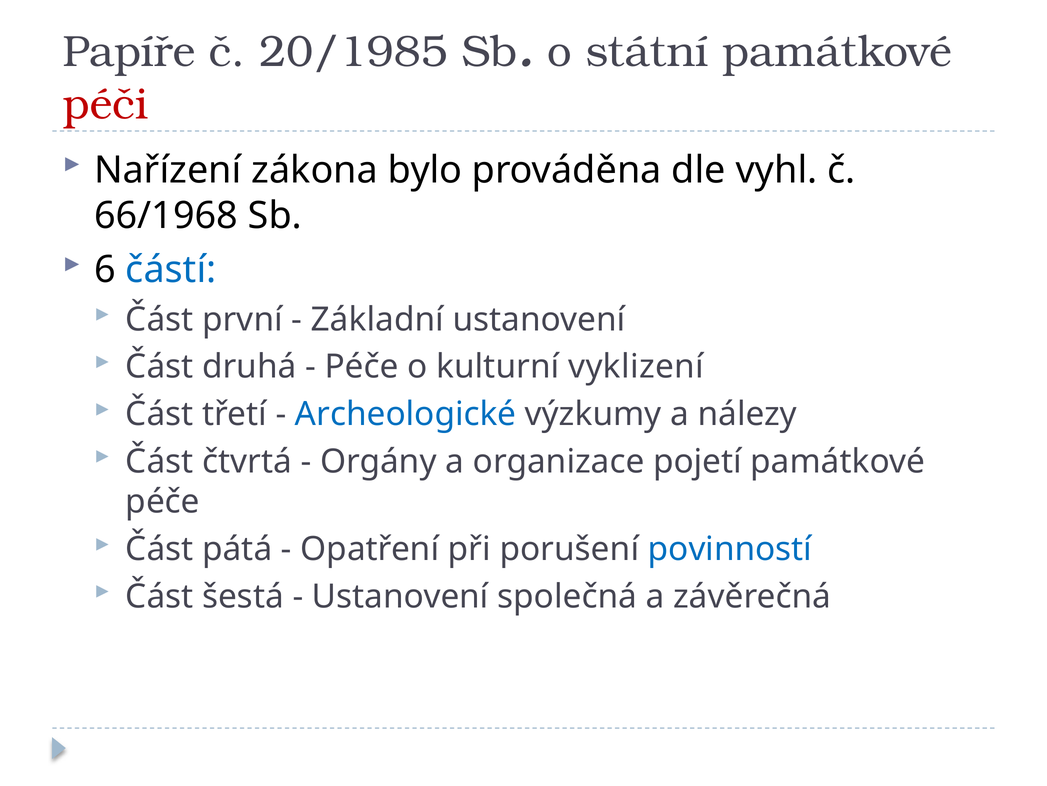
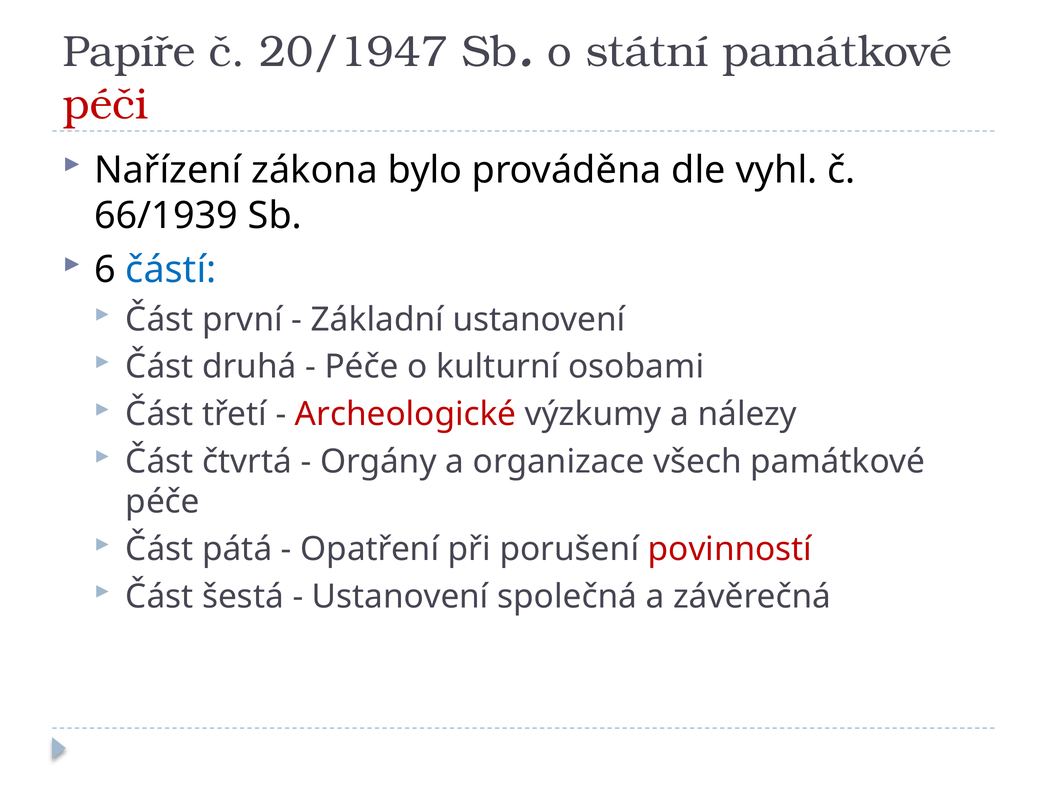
20/1985: 20/1985 -> 20/1947
66/1968: 66/1968 -> 66/1939
vyklizení: vyklizení -> osobami
Archeologické colour: blue -> red
pojetí: pojetí -> všech
povinností colour: blue -> red
